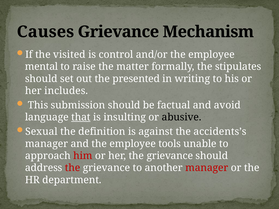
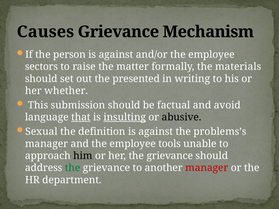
visited: visited -> person
control at (116, 55): control -> against
mental: mental -> sectors
stipulates: stipulates -> materials
includes: includes -> whether
insulting underline: none -> present
accidents’s: accidents’s -> problems’s
him colour: red -> black
the at (73, 168) colour: red -> green
